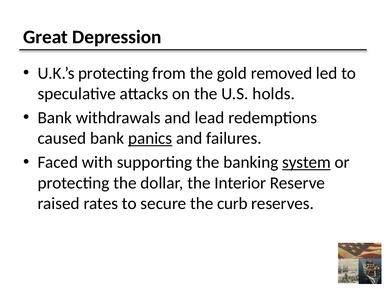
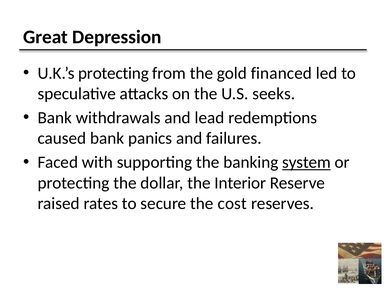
removed: removed -> financed
holds: holds -> seeks
panics underline: present -> none
curb: curb -> cost
